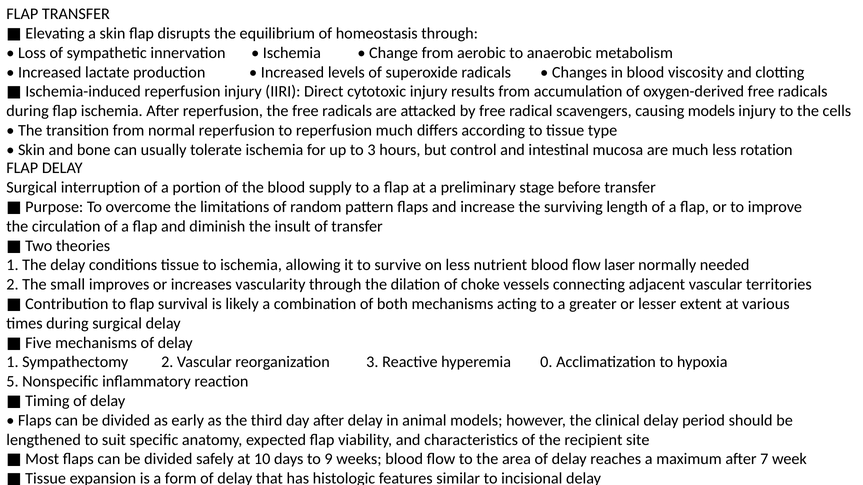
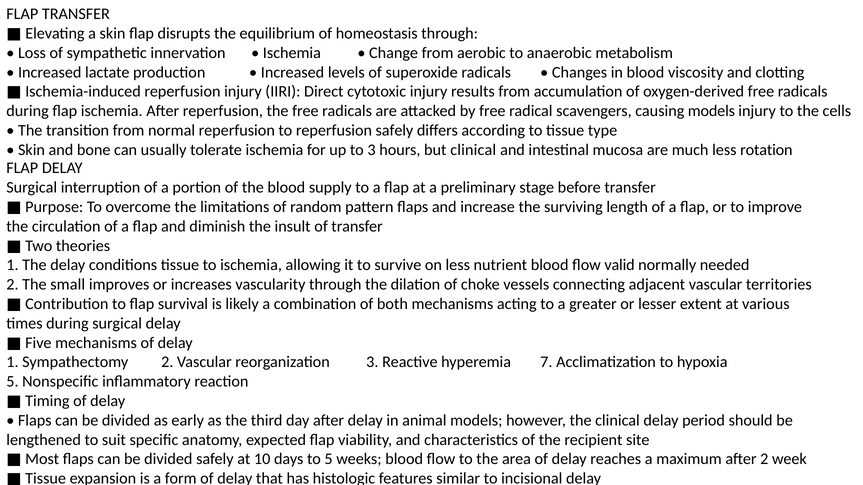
reperfusion much: much -> safely
but control: control -> clinical
laser: laser -> valid
0: 0 -> 7
to 9: 9 -> 5
after 7: 7 -> 2
